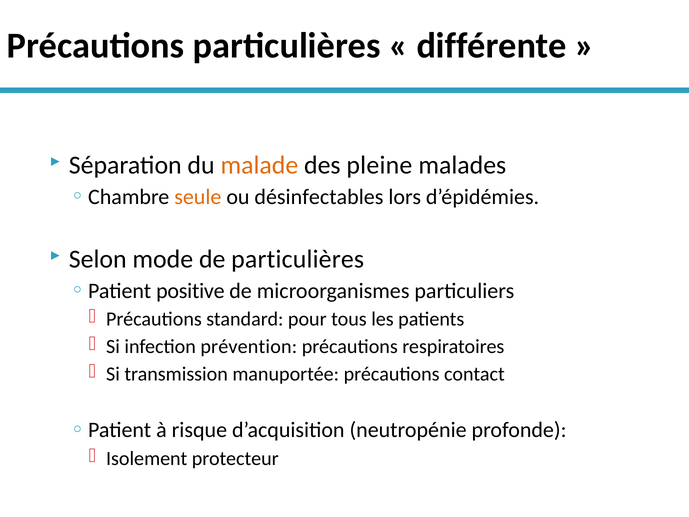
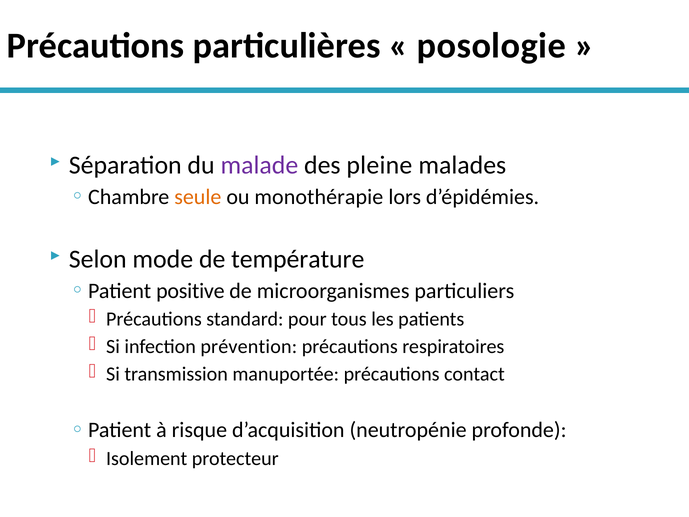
différente: différente -> posologie
malade colour: orange -> purple
désinfectables: désinfectables -> monothérapie
de particulières: particulières -> température
